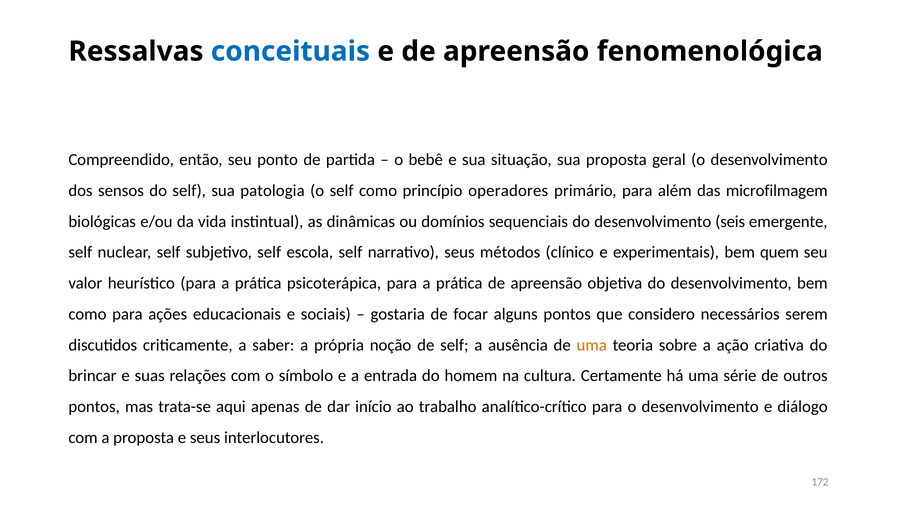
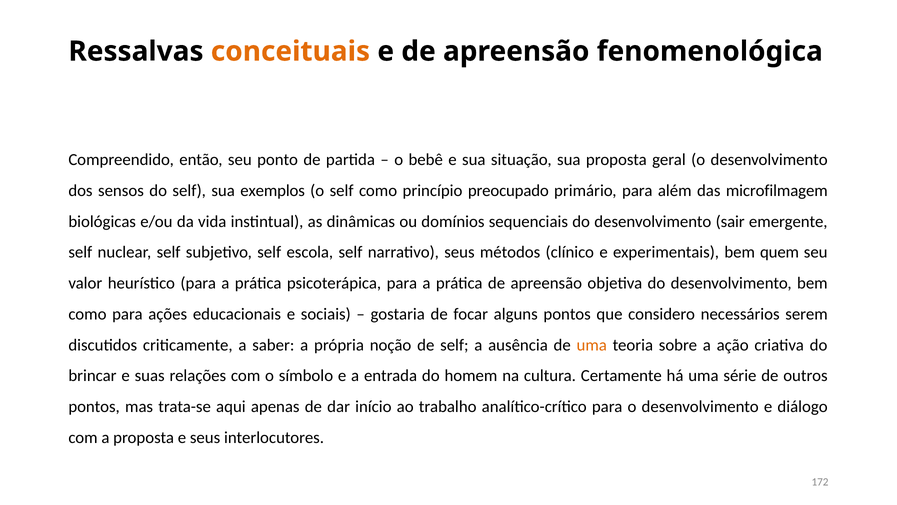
conceituais colour: blue -> orange
patologia: patologia -> exemplos
operadores: operadores -> preocupado
seis: seis -> sair
